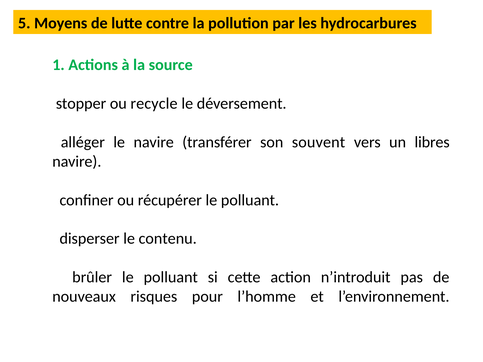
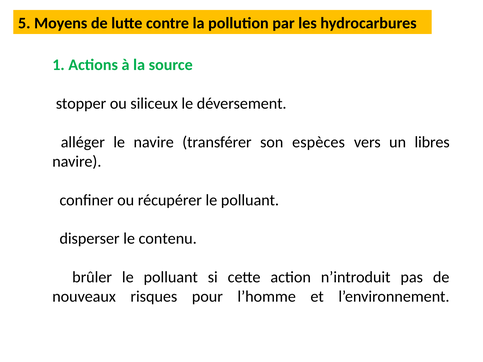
recycle: recycle -> siliceux
souvent: souvent -> espèces
